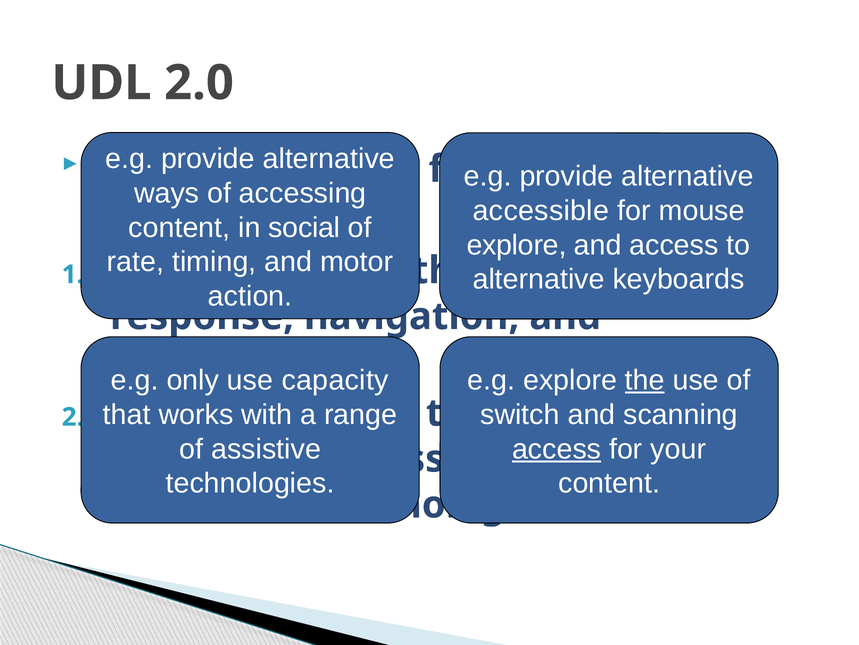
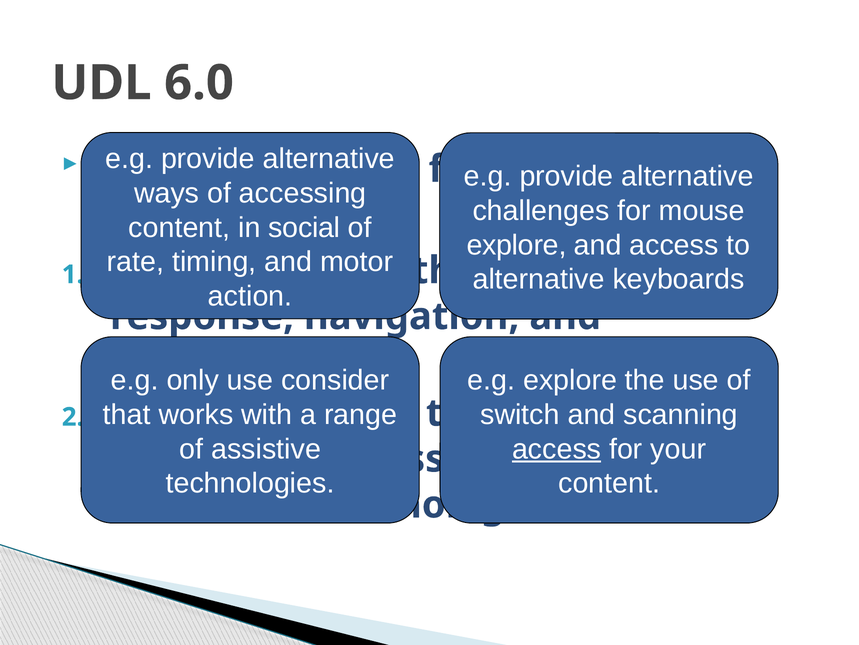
2.0: 2.0 -> 6.0
accessible at (541, 210): accessible -> challenges
capacity: capacity -> consider
the at (645, 380) underline: present -> none
